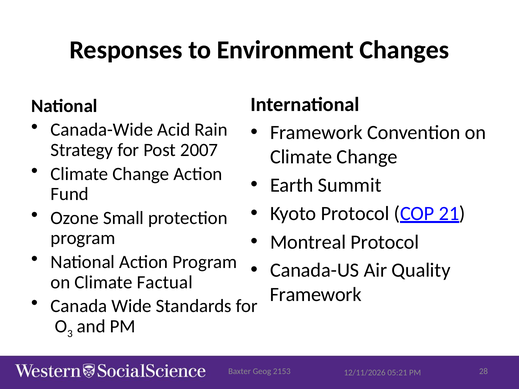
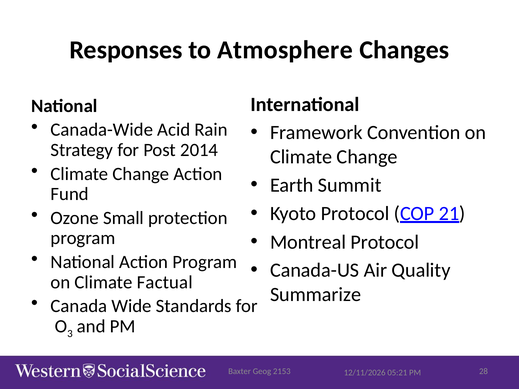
Environment: Environment -> Atmosphere
2007: 2007 -> 2014
Framework at (316, 295): Framework -> Summarize
